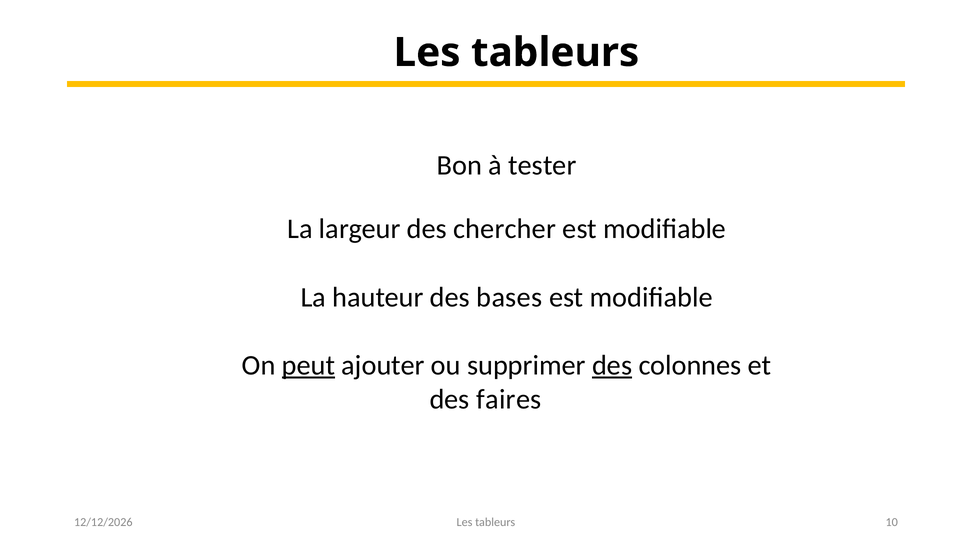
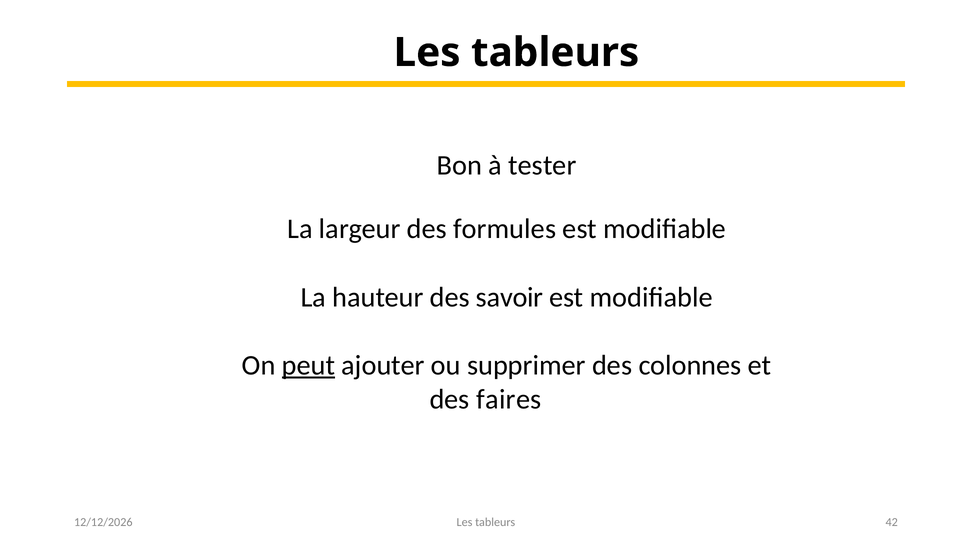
chercher: chercher -> formules
bases: bases -> savoir
des at (612, 365) underline: present -> none
10: 10 -> 42
